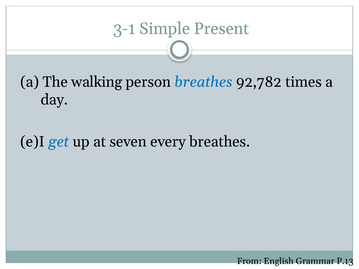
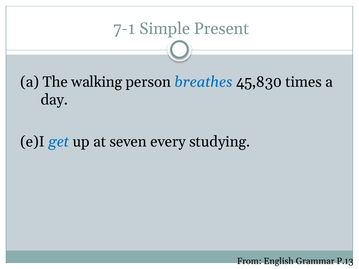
3-1: 3-1 -> 7-1
92,782: 92,782 -> 45,830
every breathes: breathes -> studying
